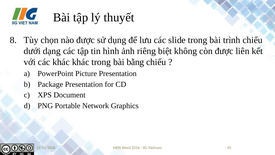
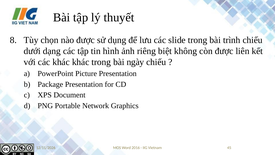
bằng: bằng -> ngày
